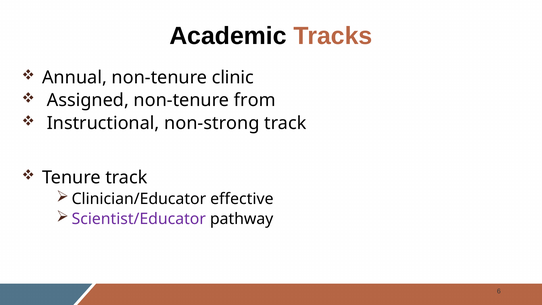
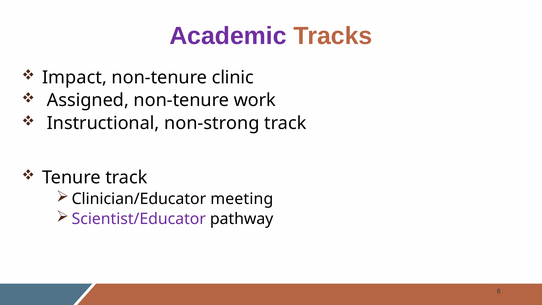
Academic colour: black -> purple
Annual: Annual -> Impact
from: from -> work
effective: effective -> meeting
